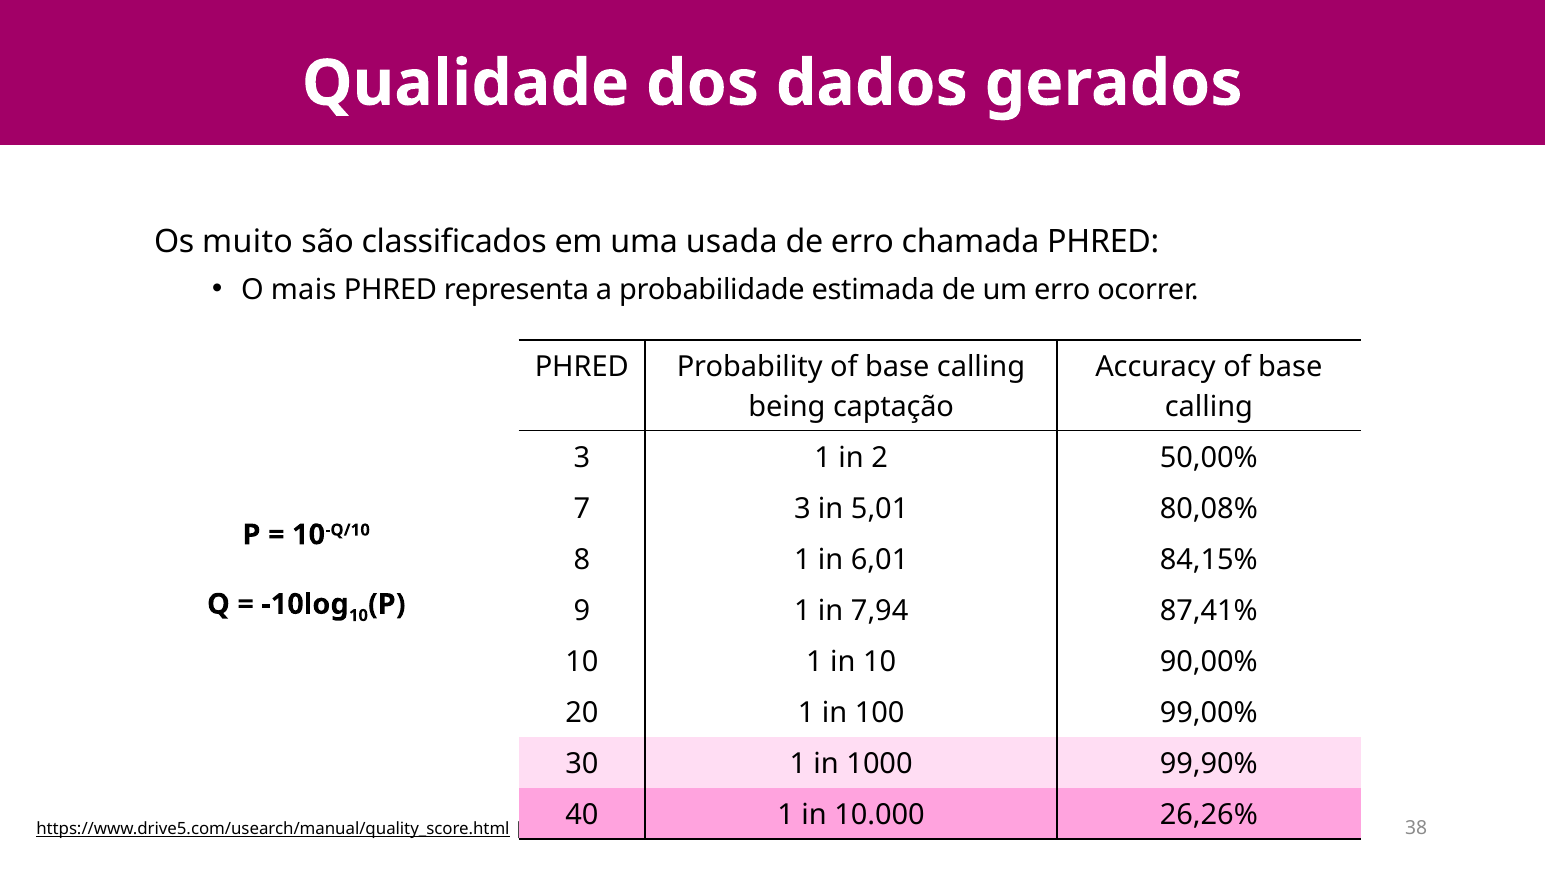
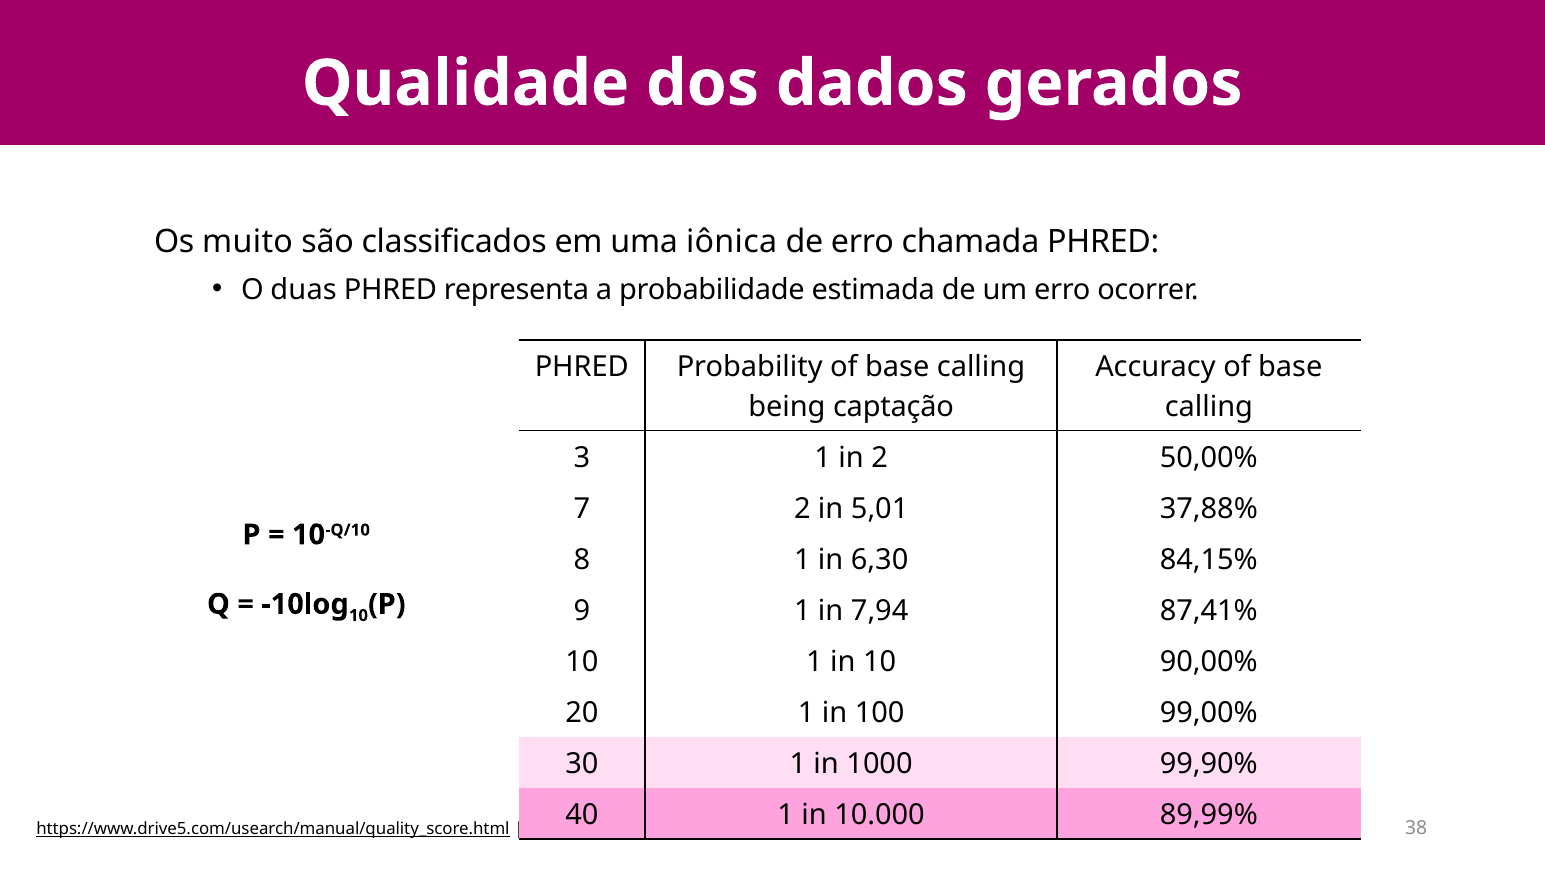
usada: usada -> iônica
mais: mais -> duas
7 3: 3 -> 2
80,08%: 80,08% -> 37,88%
6,01: 6,01 -> 6,30
26,26%: 26,26% -> 89,99%
